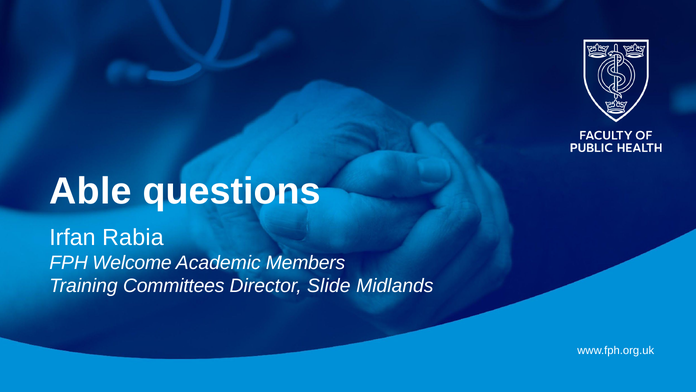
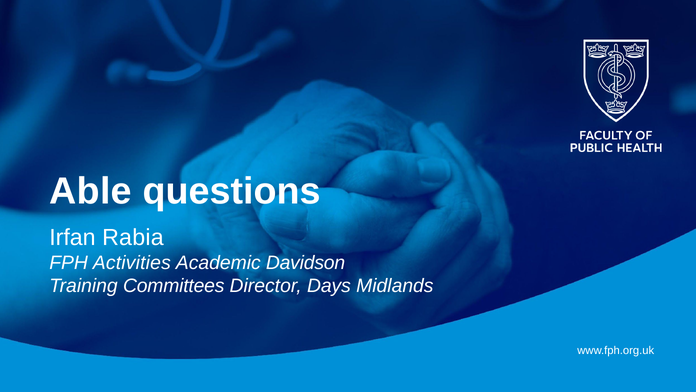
Welcome: Welcome -> Activities
Members: Members -> Davidson
Slide: Slide -> Days
